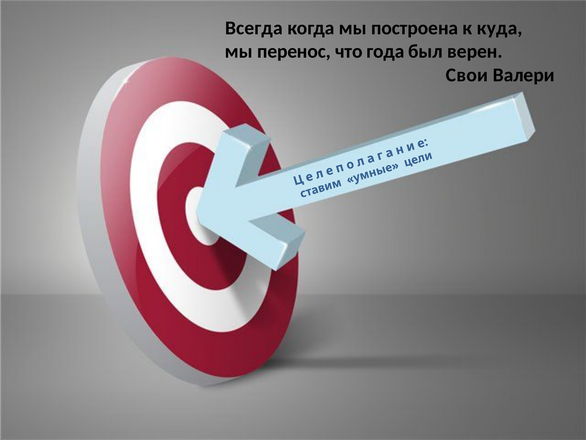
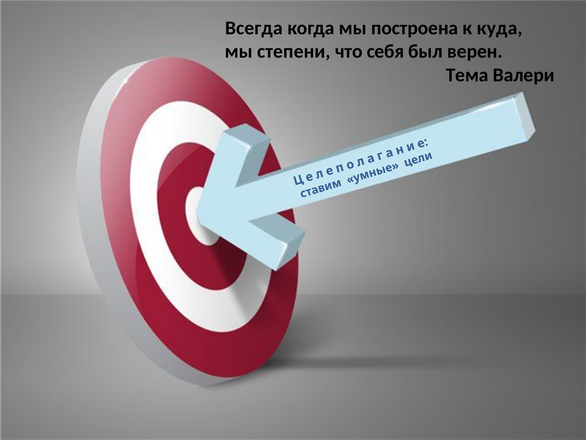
перенос: перенос -> степени
года: года -> себя
Свои: Свои -> Тема
